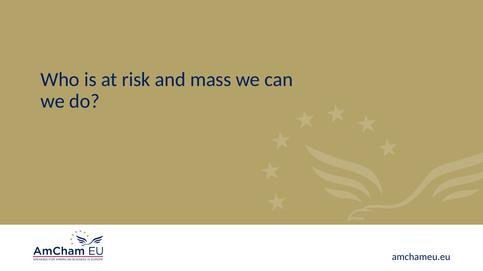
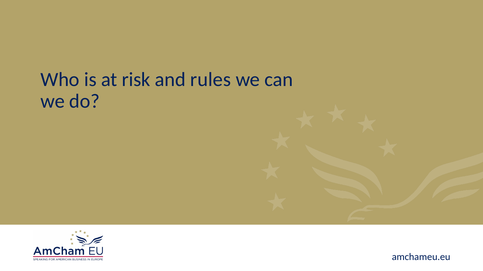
mass: mass -> rules
